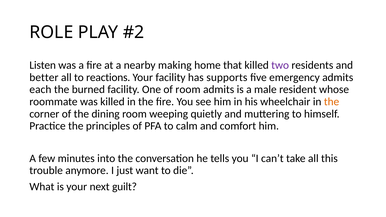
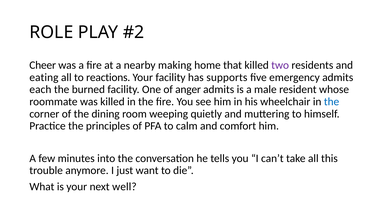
Listen: Listen -> Cheer
better: better -> eating
of room: room -> anger
the at (332, 102) colour: orange -> blue
guilt: guilt -> well
